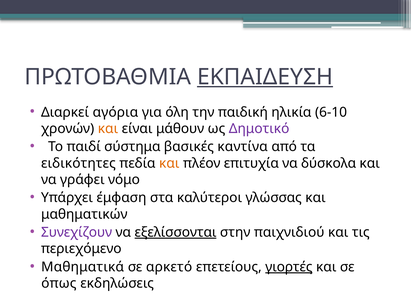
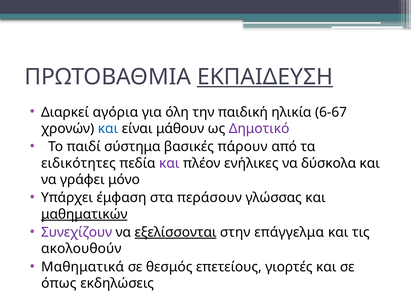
6-10: 6-10 -> 6-67
και at (108, 129) colour: orange -> blue
καντίνα: καντίνα -> πάρουν
και at (169, 163) colour: orange -> purple
επιτυχία: επιτυχία -> ενήλικες
νόμο: νόμο -> μόνο
καλύτεροι: καλύτεροι -> περάσουν
μαθηματικών underline: none -> present
παιχνιδιού: παιχνιδιού -> επάγγελμα
περιεχόμενο: περιεχόμενο -> ακολουθούν
αρκετό: αρκετό -> θεσμός
γιορτές underline: present -> none
